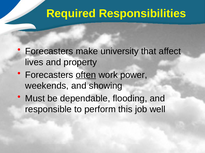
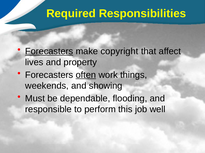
Forecasters at (49, 52) underline: none -> present
university: university -> copyright
power: power -> things
